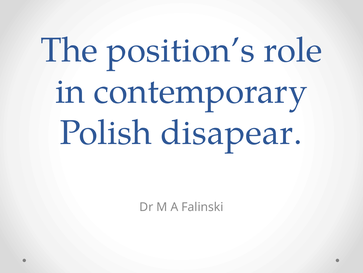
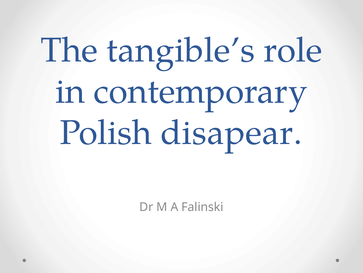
position’s: position’s -> tangible’s
